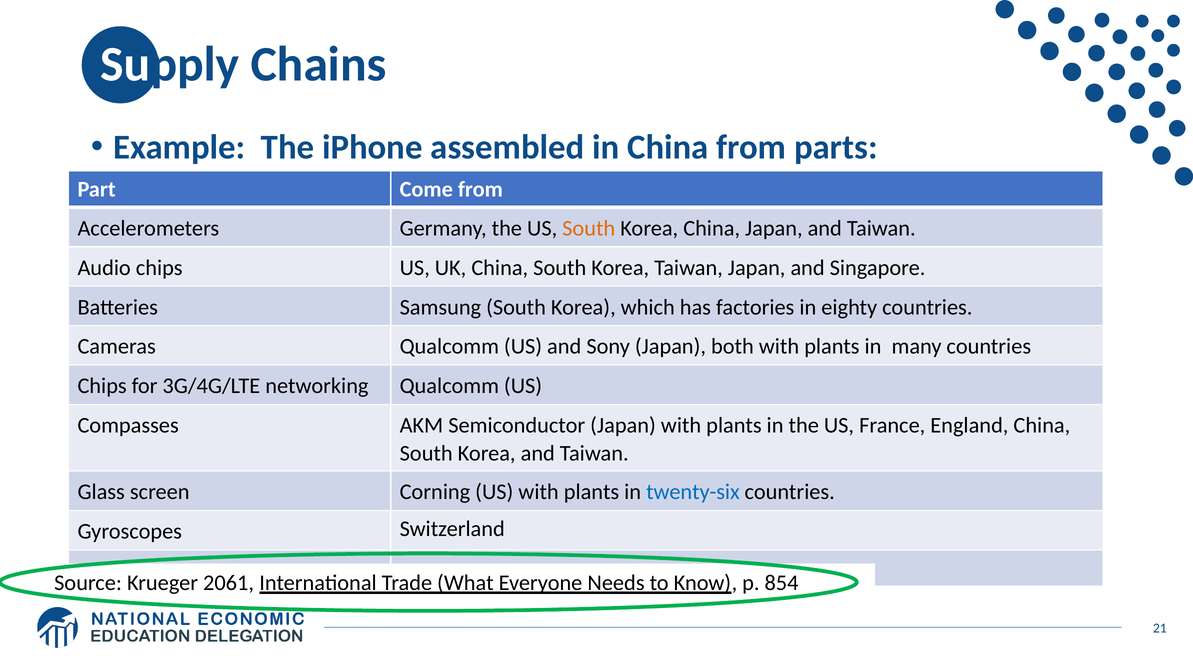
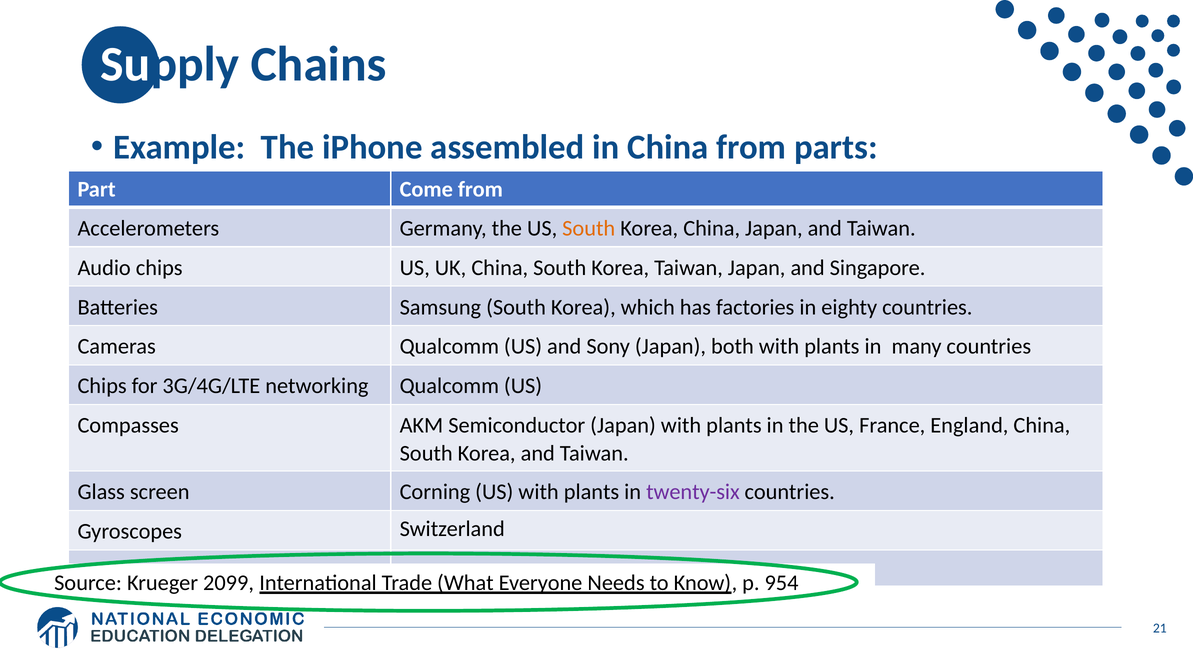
twenty-six colour: blue -> purple
2061: 2061 -> 2099
854: 854 -> 954
